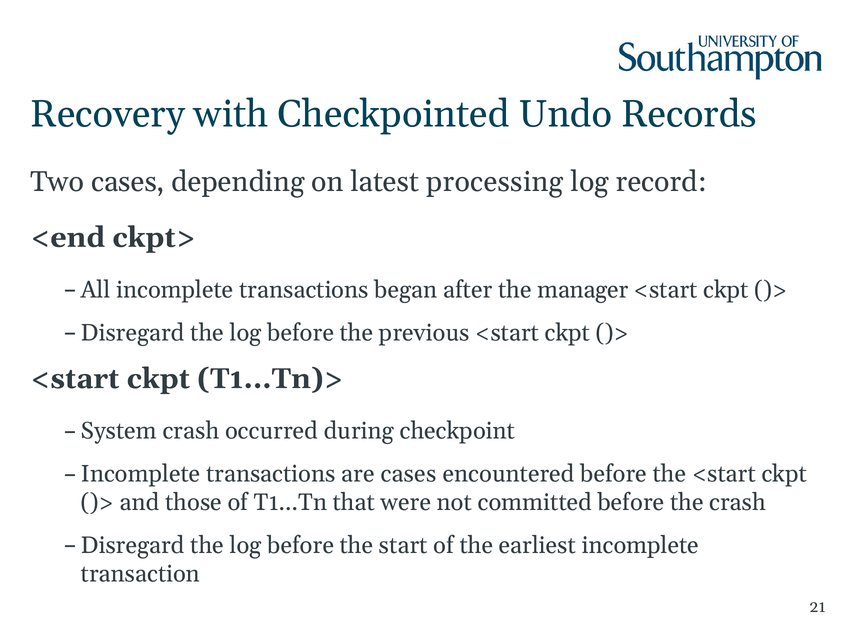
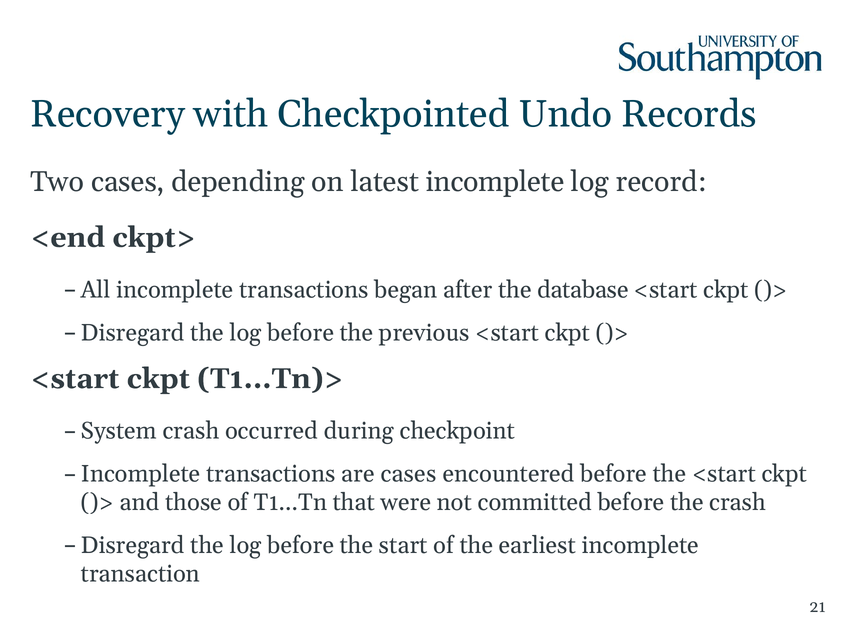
latest processing: processing -> incomplete
manager: manager -> database
